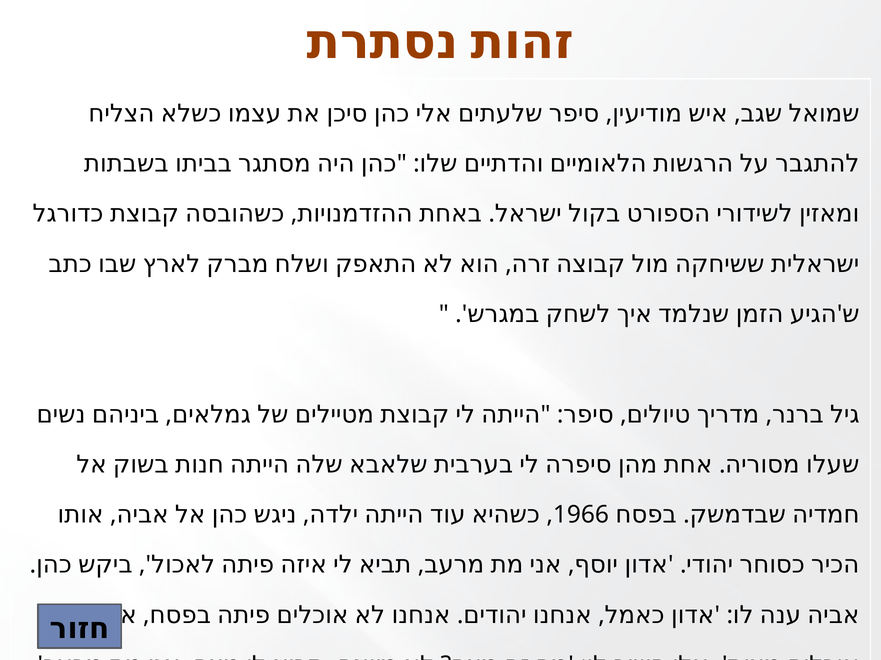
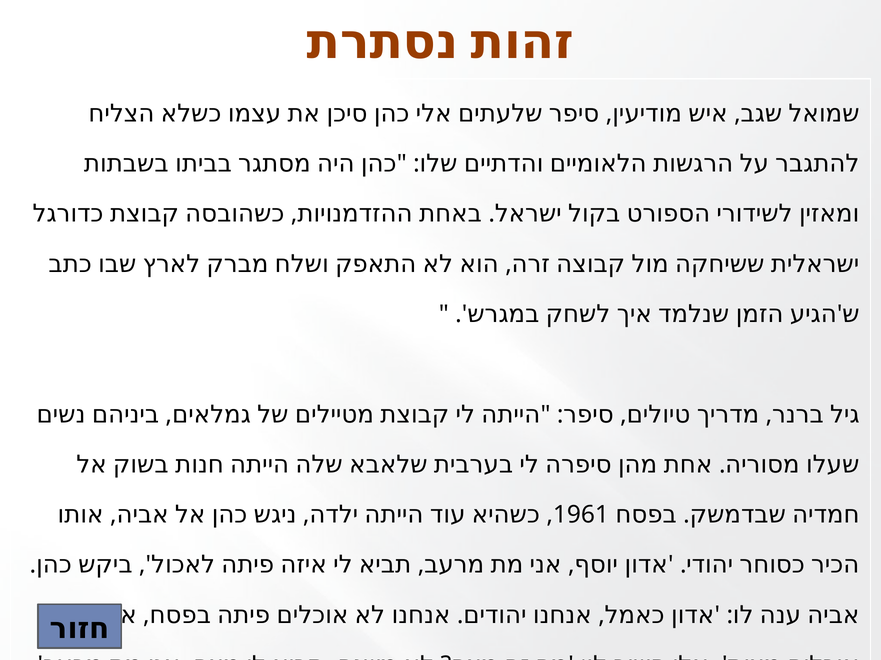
1966: 1966 -> 1961
